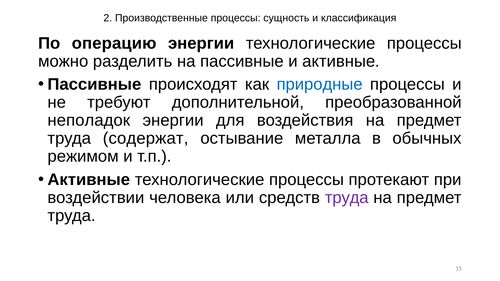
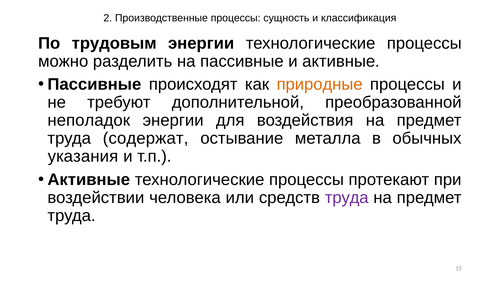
операцию: операцию -> трудовым
природные colour: blue -> orange
режимом: режимом -> указания
